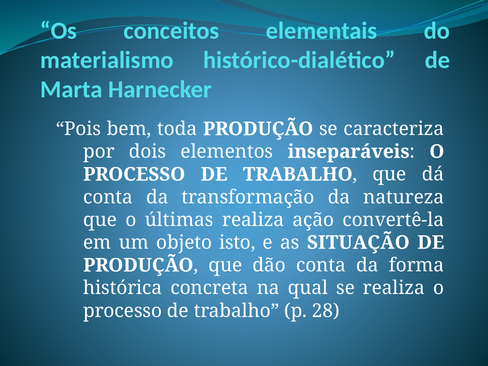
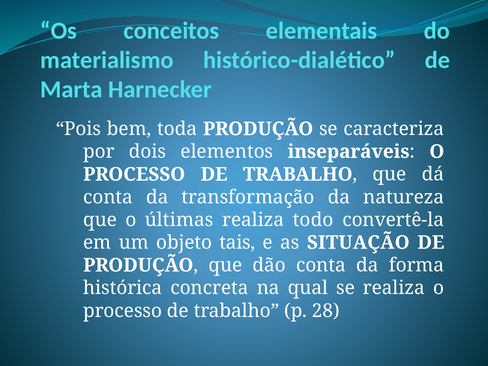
ação: ação -> todo
isto: isto -> tais
